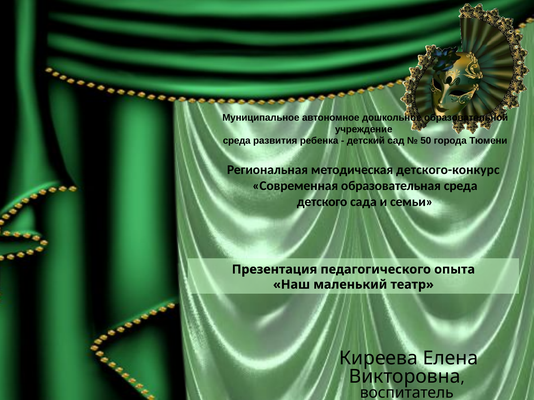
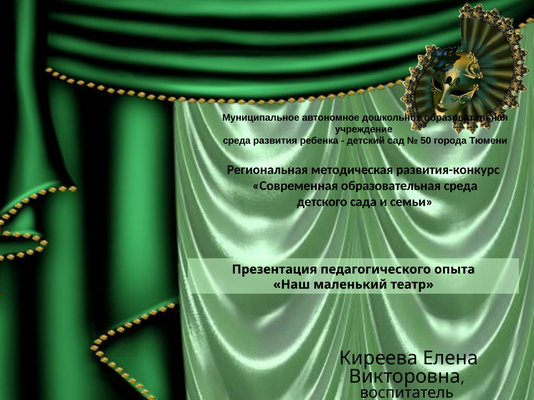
дошкольное образовательной: образовательной -> образовательная
детского-конкурс: детского-конкурс -> развития-конкурс
